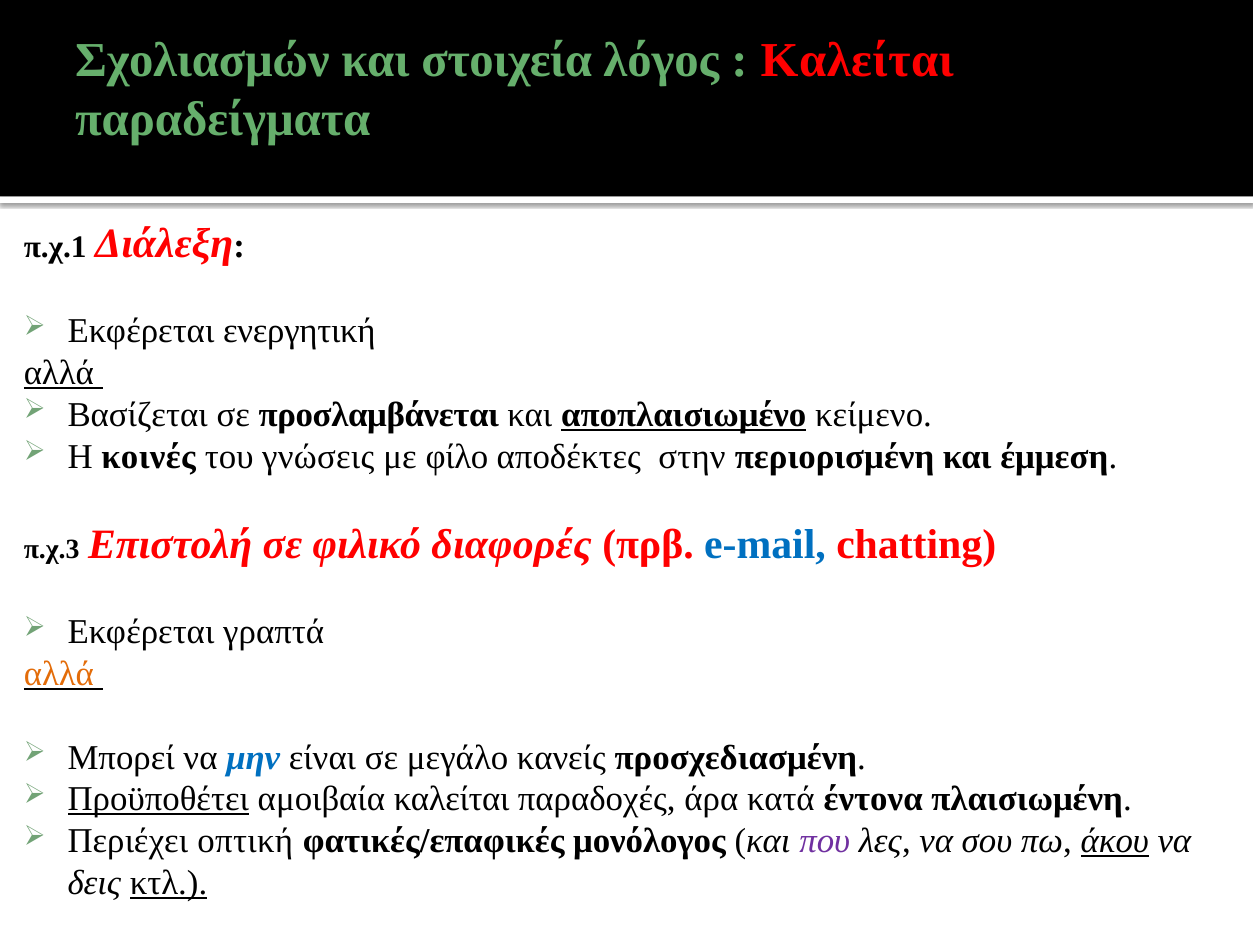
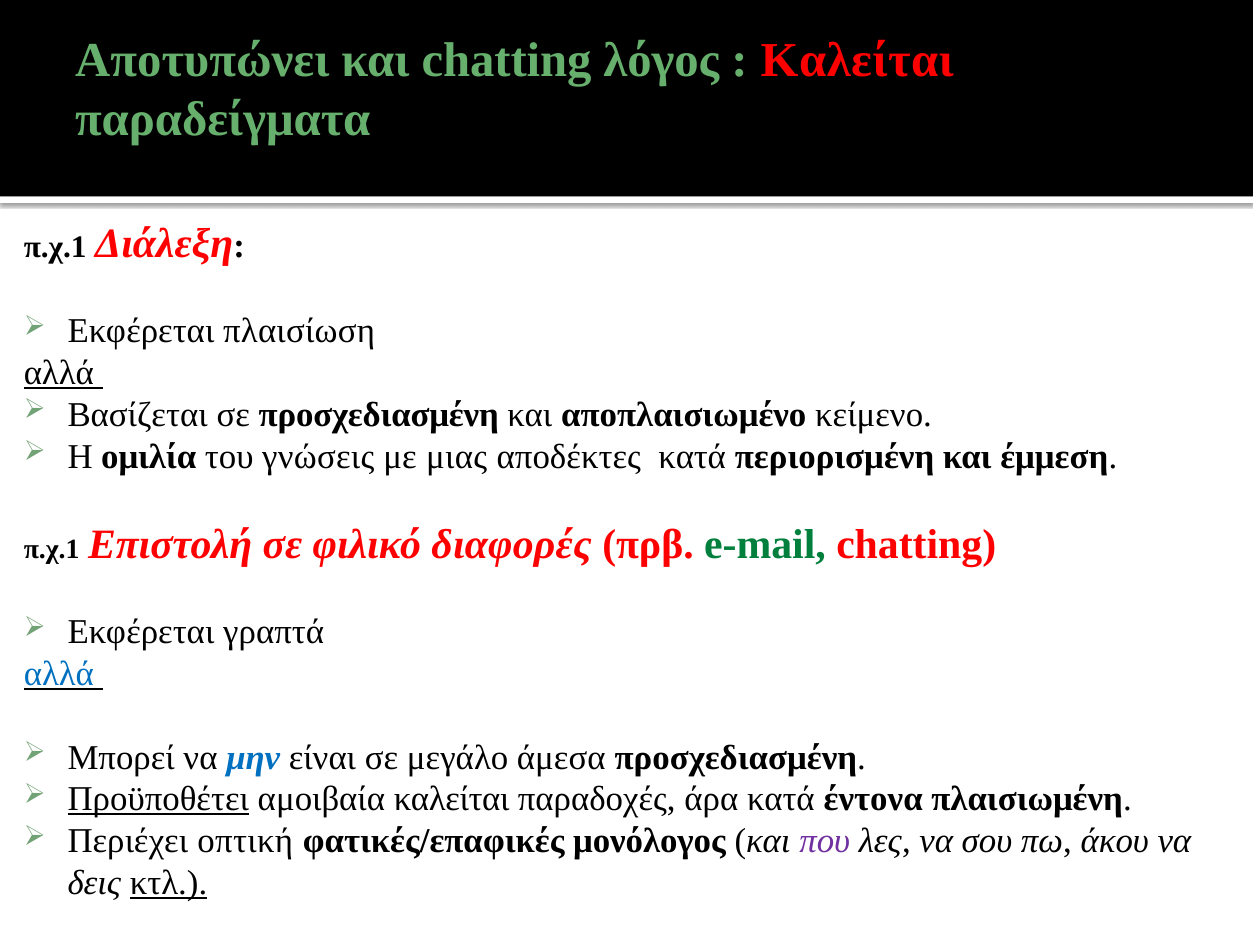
Σχολιασμών: Σχολιασμών -> Αποτυπώνει
και στοιχεία: στοιχεία -> chatting
ενεργητική: ενεργητική -> πλαισίωση
σε προσλαμβάνεται: προσλαμβάνεται -> προσχεδιασμένη
αποπλαισιωμένο underline: present -> none
κοινές: κοινές -> ομιλία
φίλο: φίλο -> μιας
αποδέκτες στην: στην -> κατά
π.χ.3 at (52, 549): π.χ.3 -> π.χ.1
e-mail colour: blue -> green
αλλά at (59, 674) colour: orange -> blue
κανείς: κανείς -> άμεσα
άκου underline: present -> none
